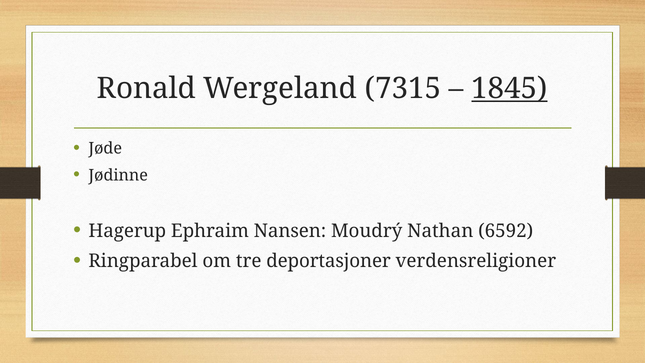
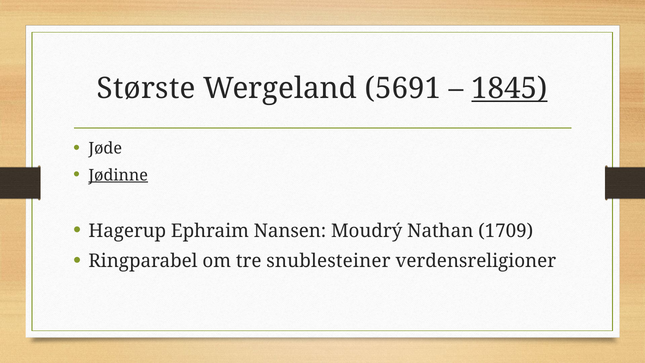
Ronald: Ronald -> Største
7315: 7315 -> 5691
Jødinne underline: none -> present
6592: 6592 -> 1709
deportasjoner: deportasjoner -> snublesteiner
